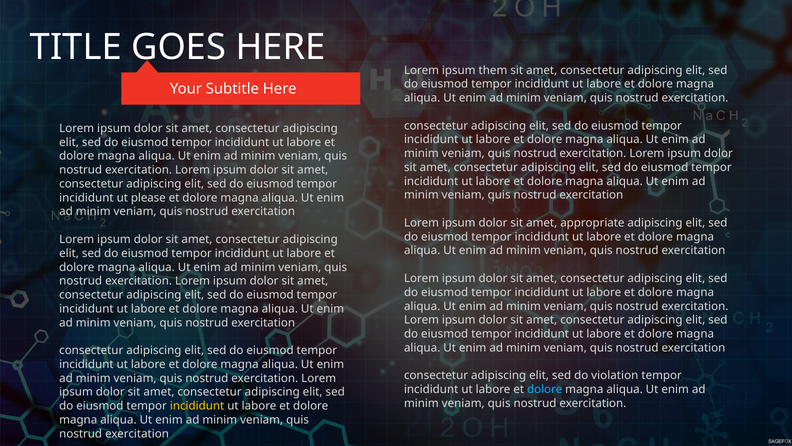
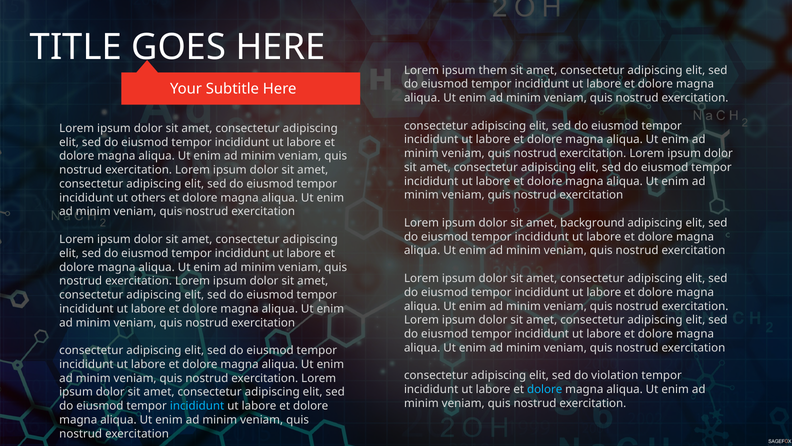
please: please -> others
appropriate: appropriate -> background
incididunt at (197, 406) colour: yellow -> light blue
